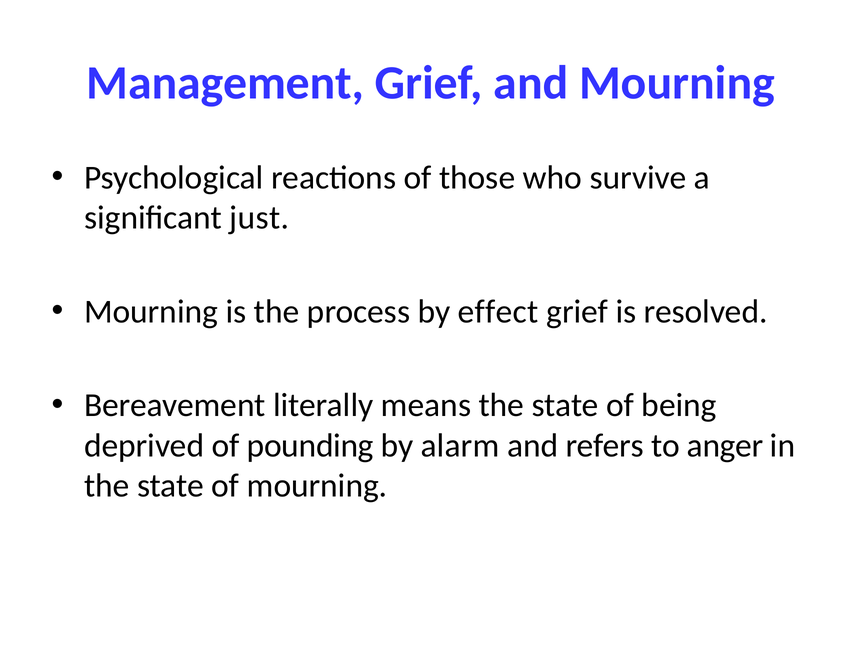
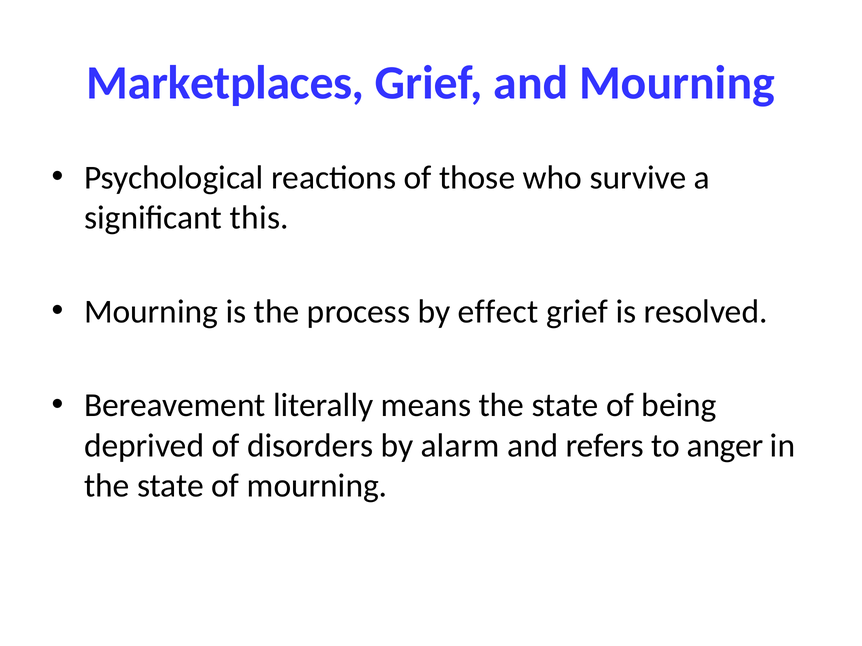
Management: Management -> Marketplaces
just: just -> this
pounding: pounding -> disorders
